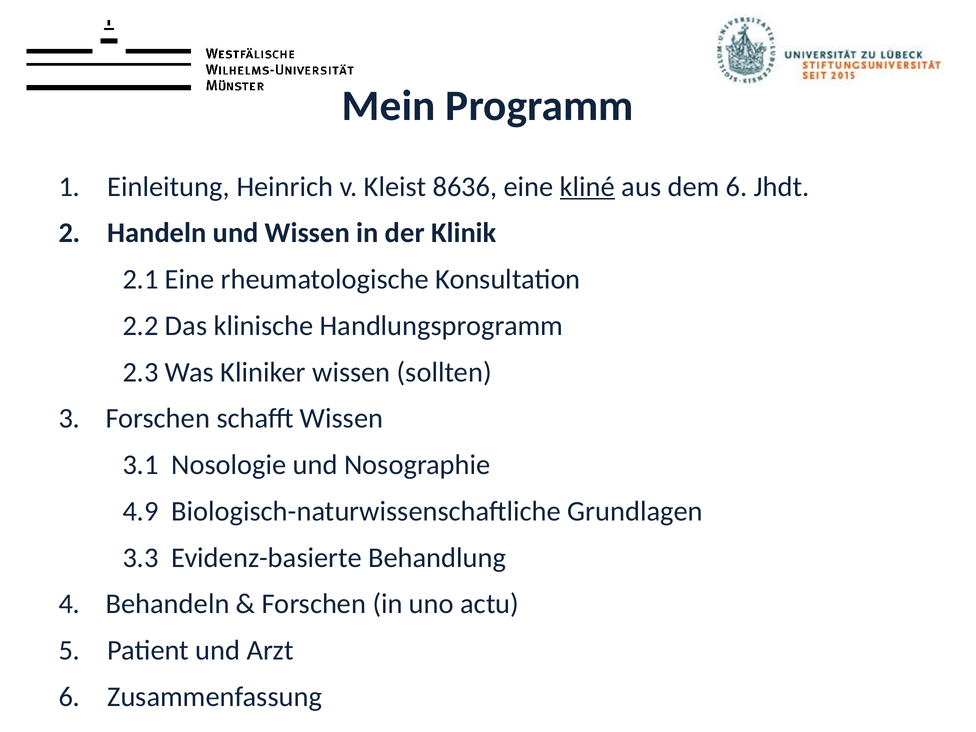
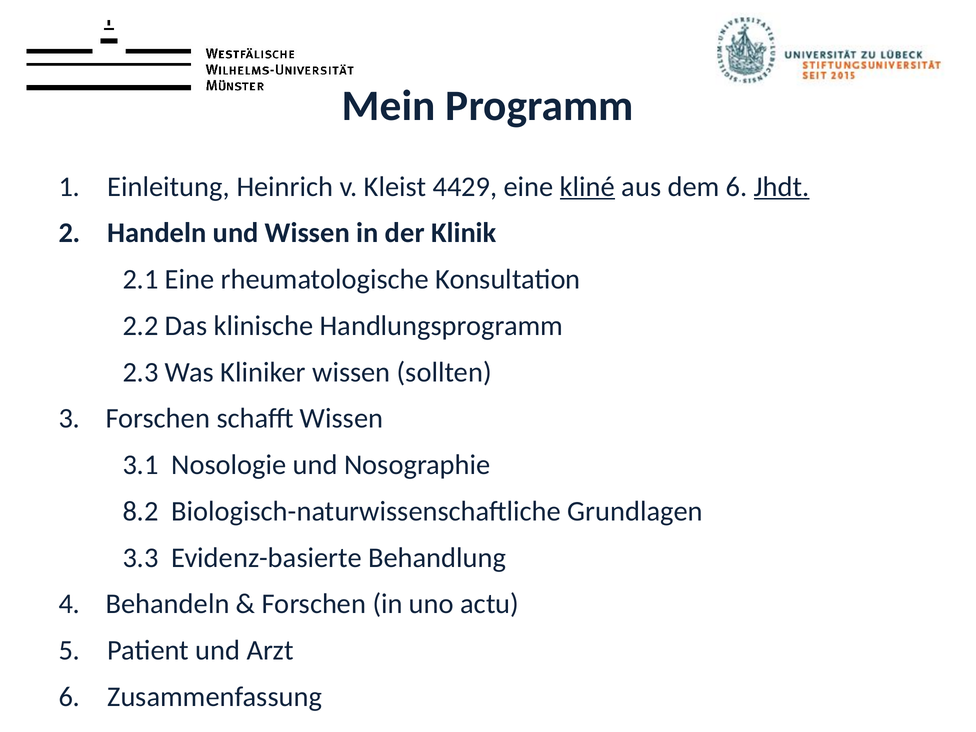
8636: 8636 -> 4429
Jhdt underline: none -> present
4.9: 4.9 -> 8.2
